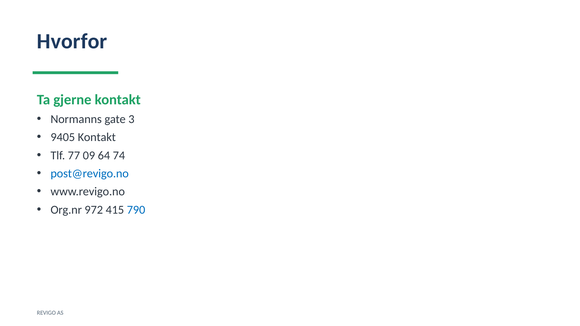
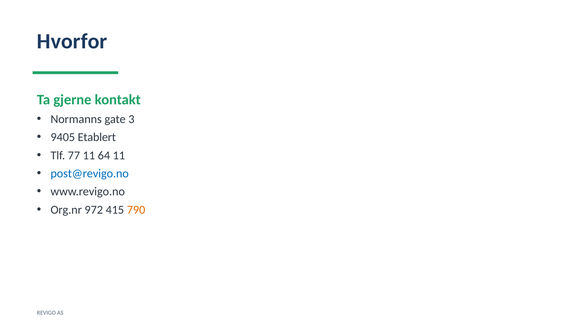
9405 Kontakt: Kontakt -> Etablert
77 09: 09 -> 11
64 74: 74 -> 11
790 colour: blue -> orange
